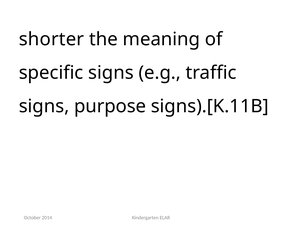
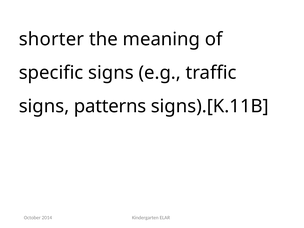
purpose: purpose -> patterns
